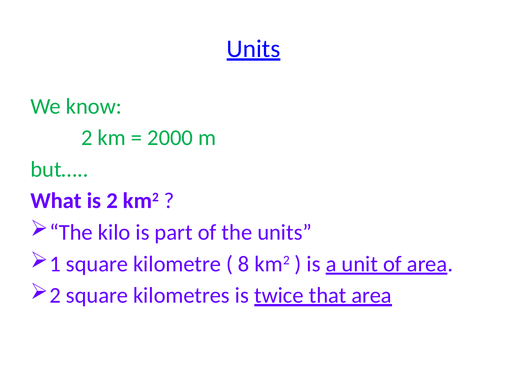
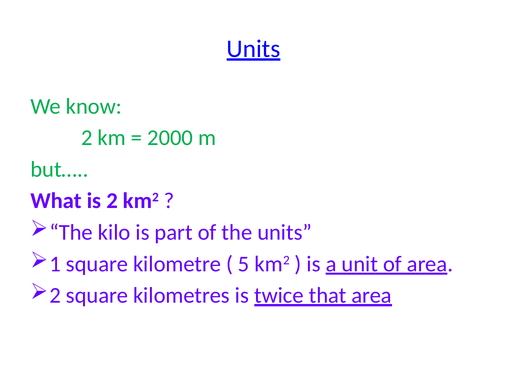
8: 8 -> 5
